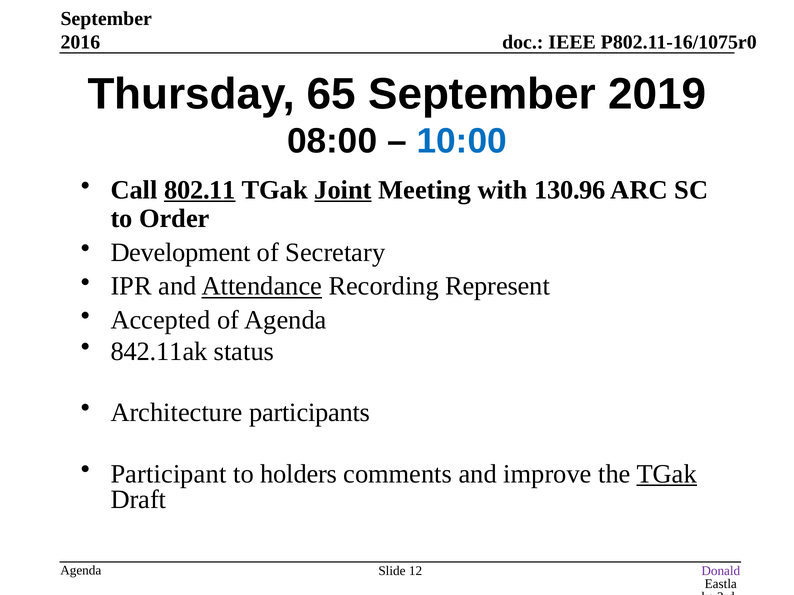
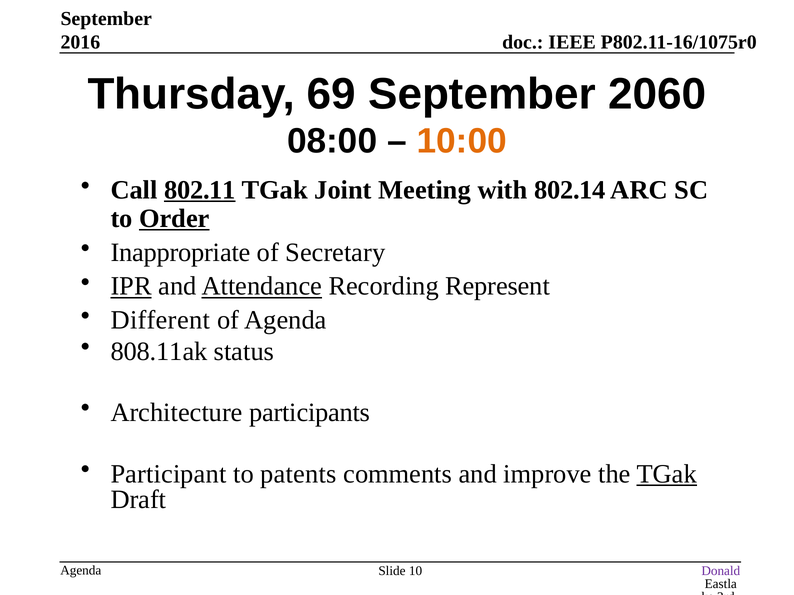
65: 65 -> 69
2019: 2019 -> 2060
10:00 colour: blue -> orange
Joint underline: present -> none
130.96: 130.96 -> 802.14
Order underline: none -> present
Development: Development -> Inappropriate
IPR underline: none -> present
Accepted: Accepted -> Different
842.11ak: 842.11ak -> 808.11ak
holders: holders -> patents
12: 12 -> 10
